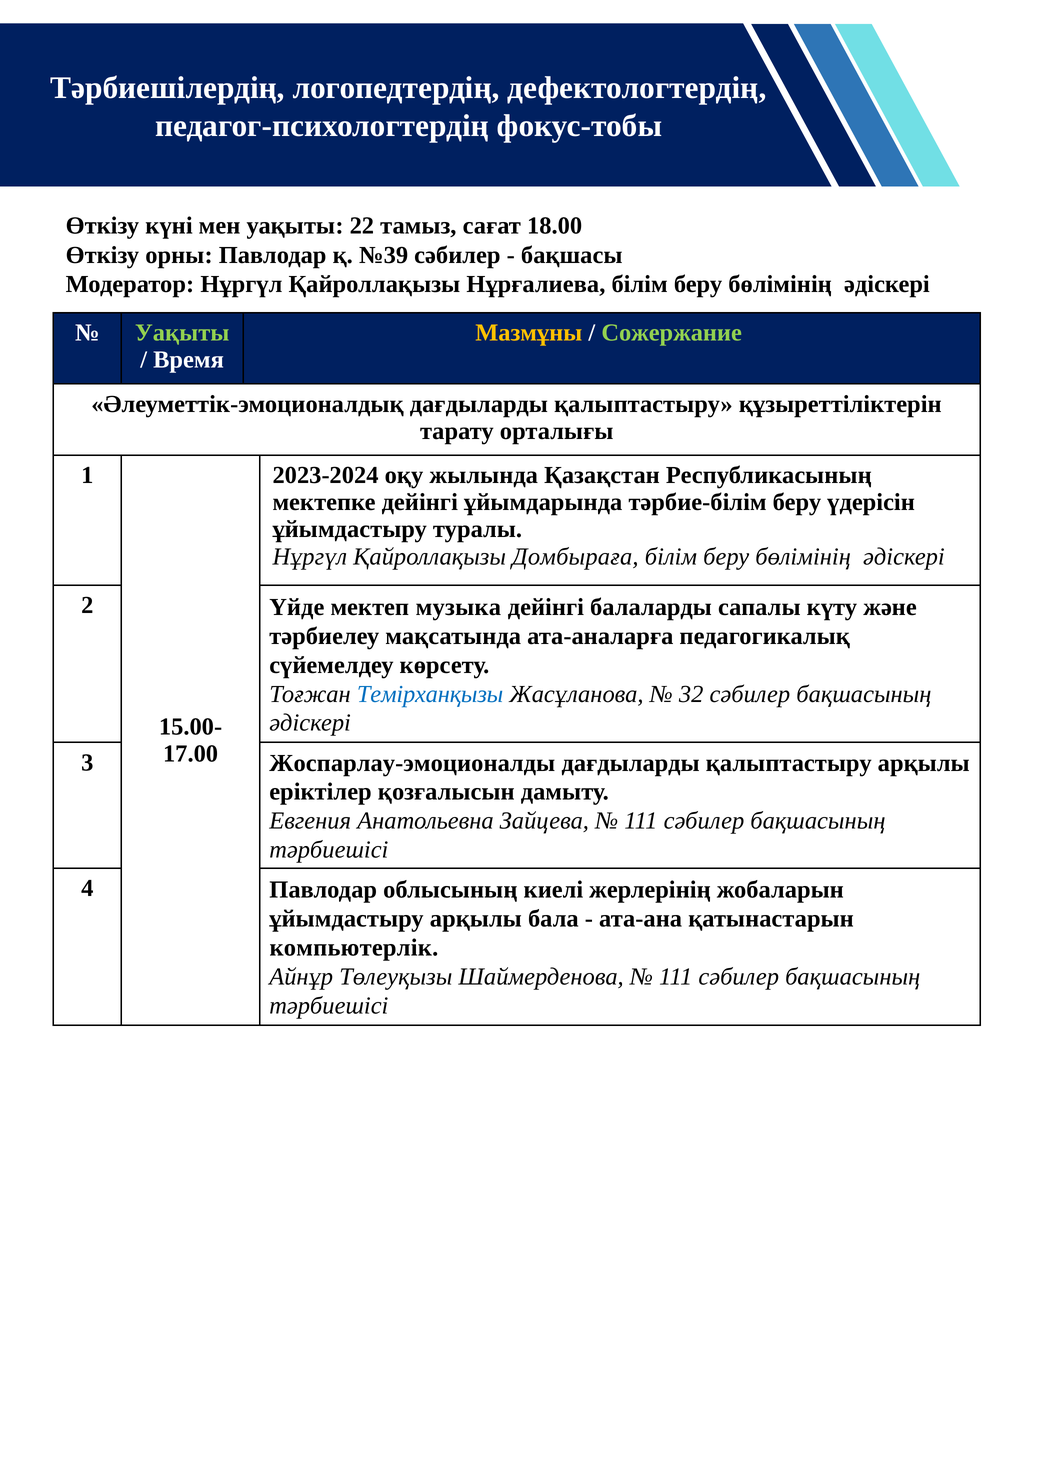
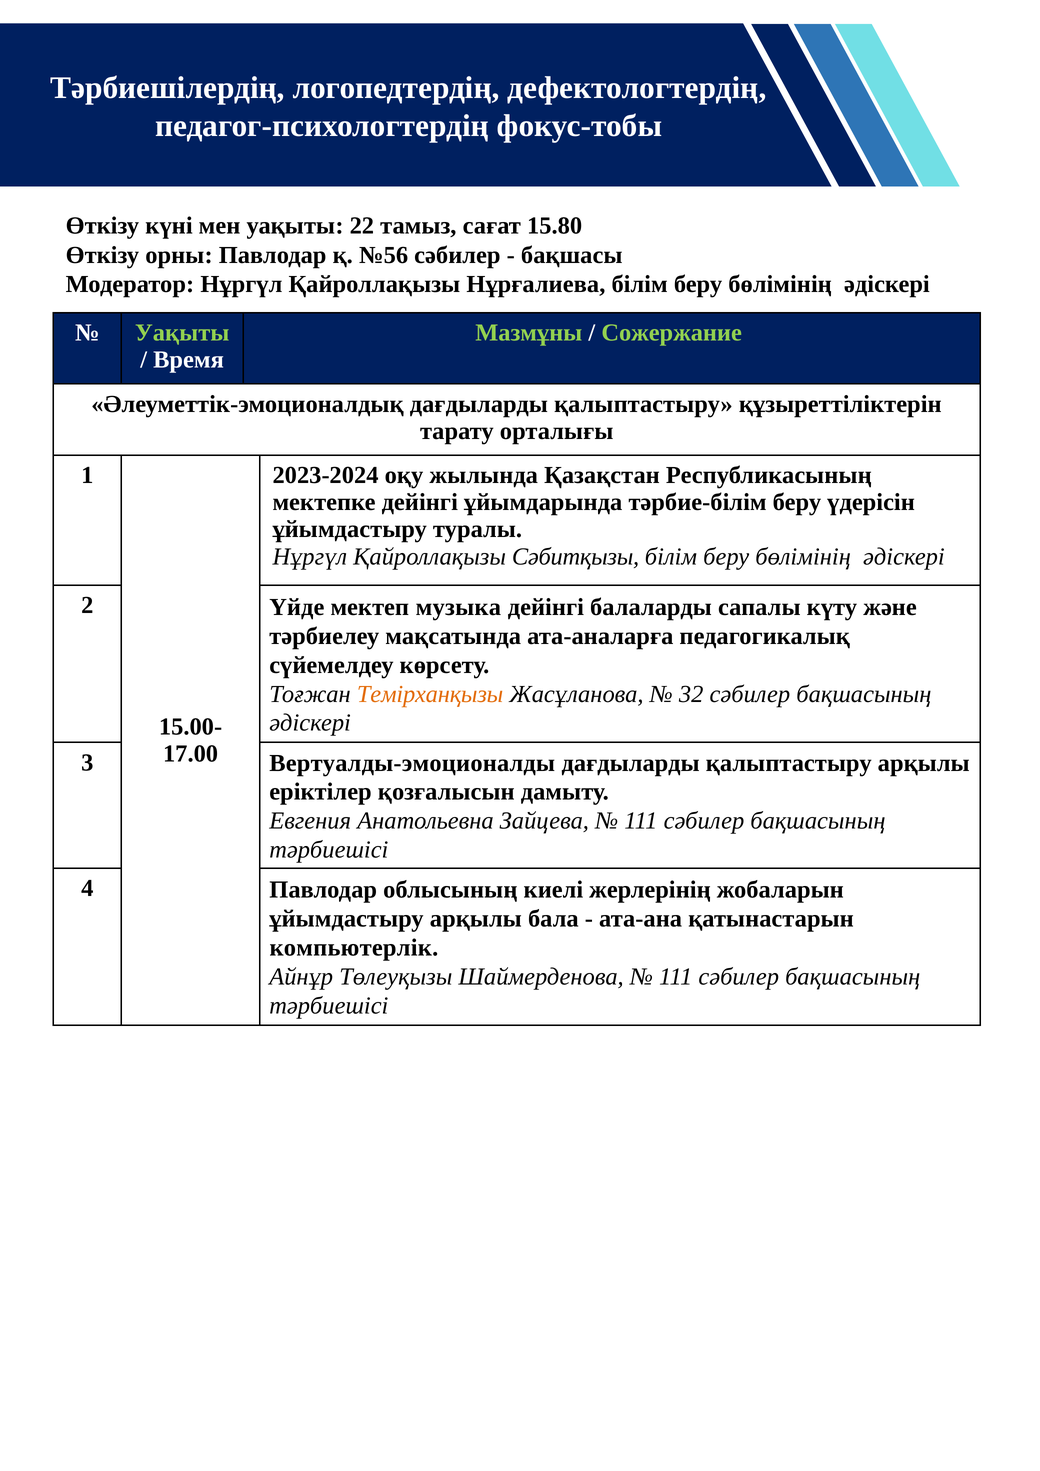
18.00: 18.00 -> 15.80
№39: №39 -> №56
Мазмұны colour: yellow -> light green
Домбыраға: Домбыраға -> Сәбитқызы
Темірханқызы colour: blue -> orange
Жоспарлау-эмоционалды: Жоспарлау-эмоционалды -> Вертуалды-эмоционалды
